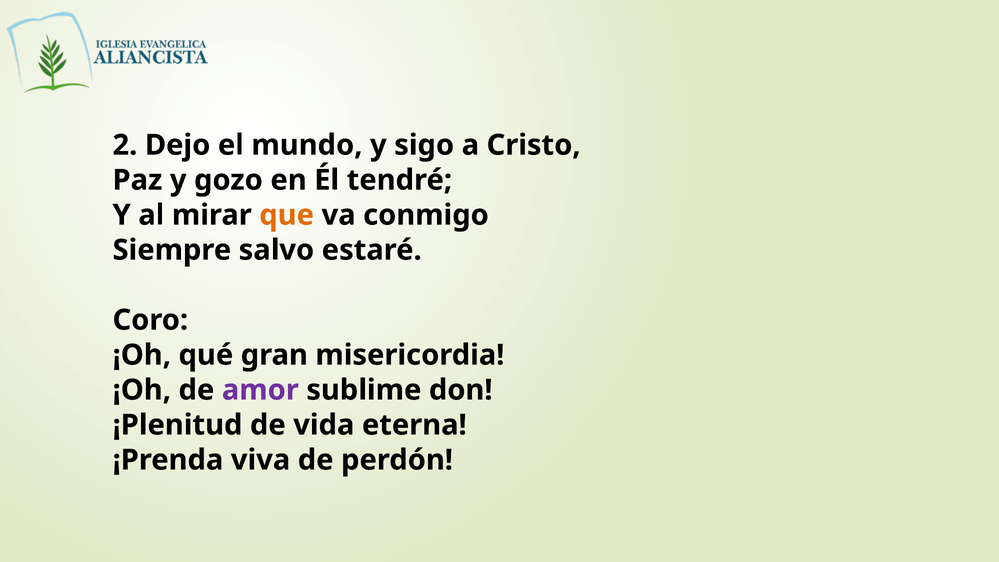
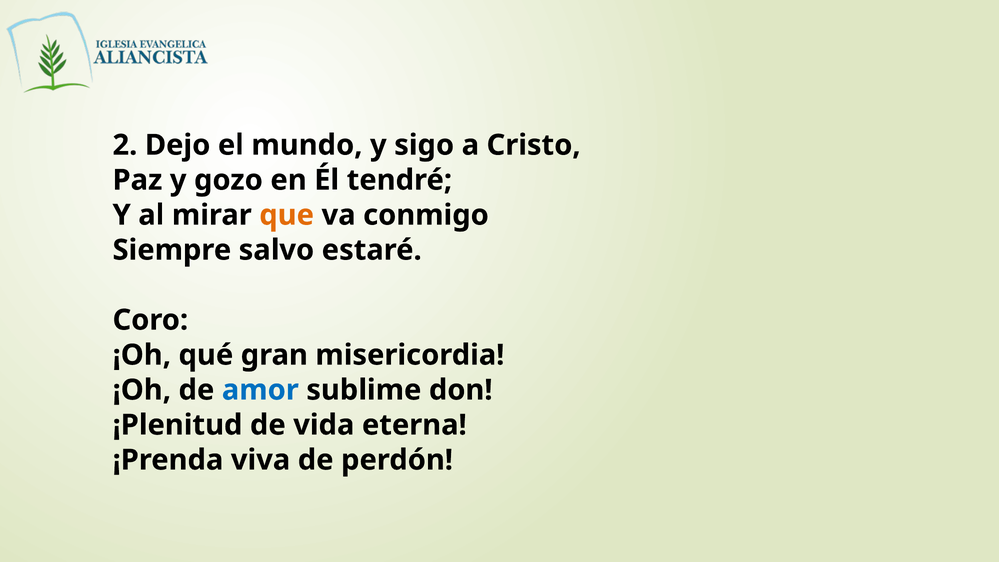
amor colour: purple -> blue
